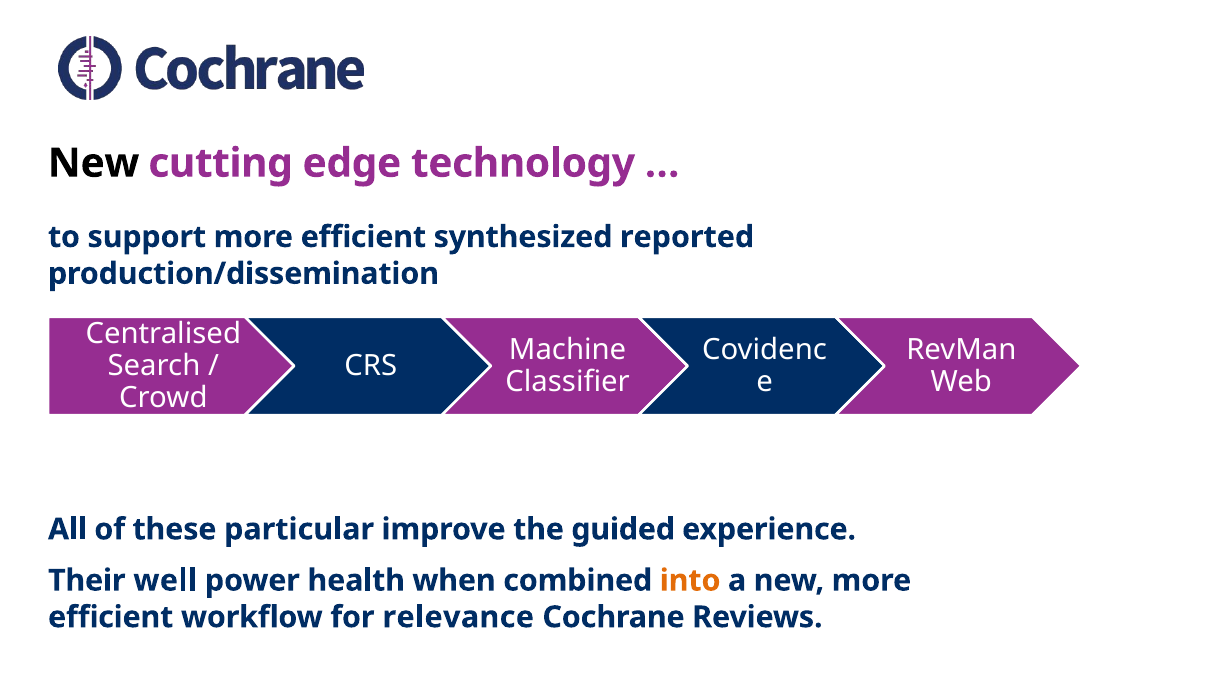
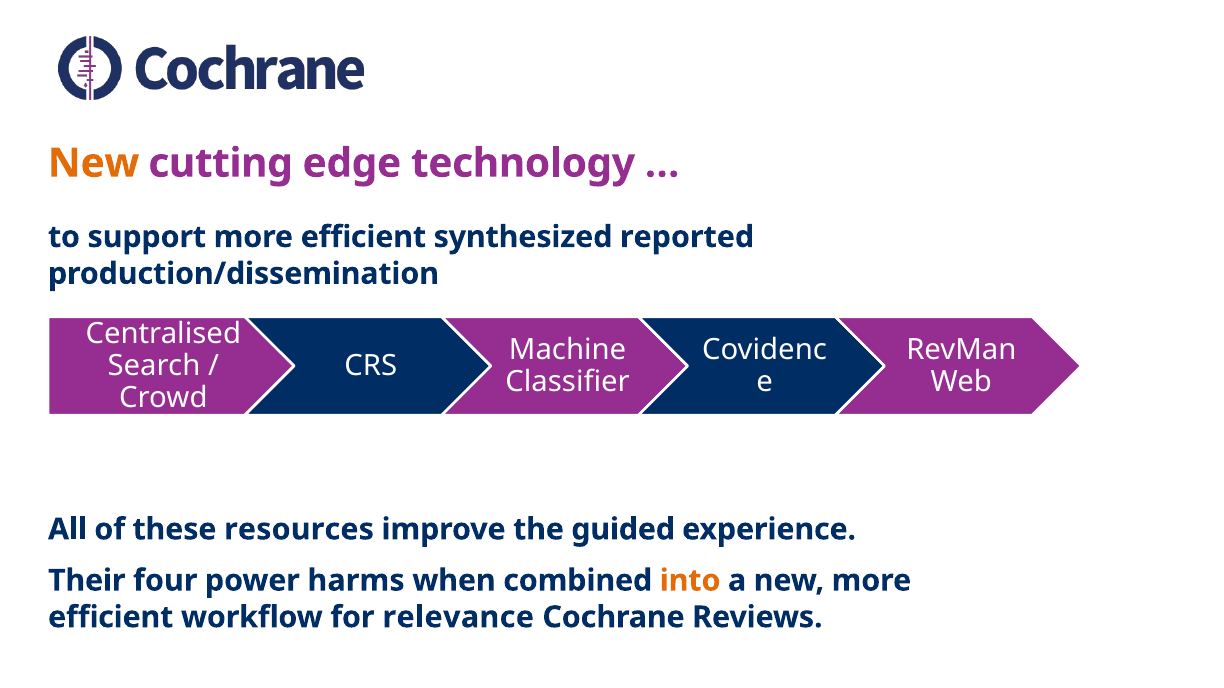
New at (94, 163) colour: black -> orange
particular: particular -> resources
well: well -> four
health: health -> harms
